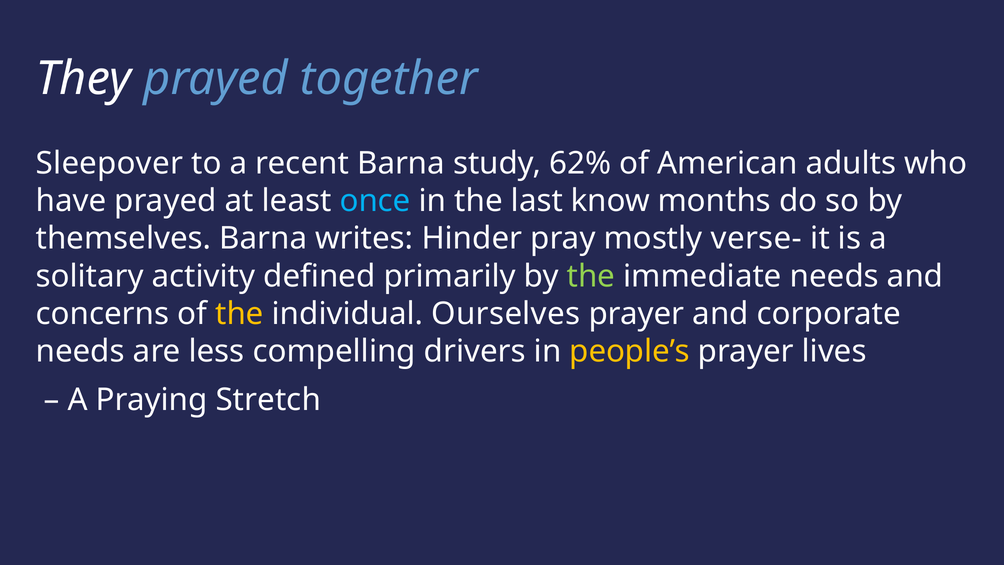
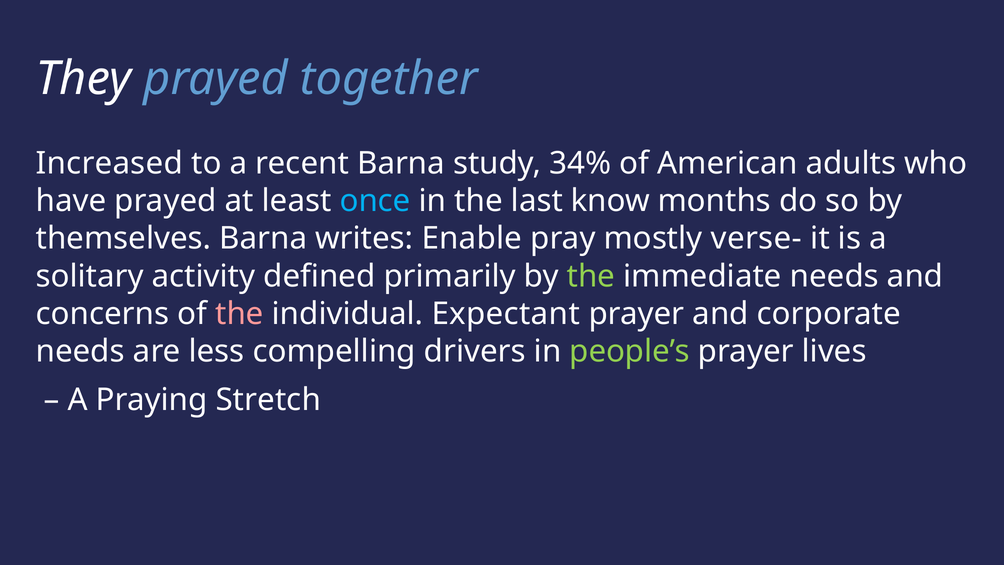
Sleepover: Sleepover -> Increased
62%: 62% -> 34%
Hinder: Hinder -> Enable
the at (239, 314) colour: yellow -> pink
Ourselves: Ourselves -> Expectant
people’s colour: yellow -> light green
